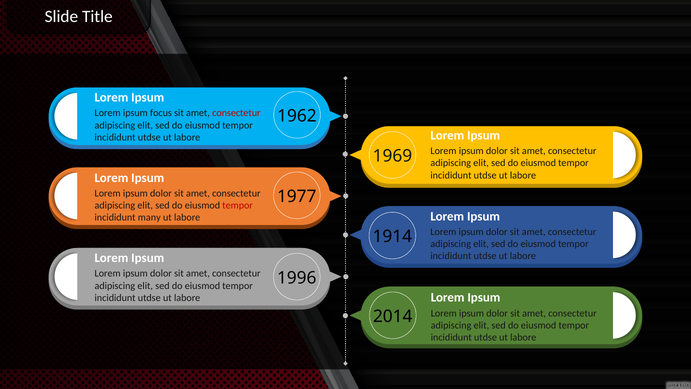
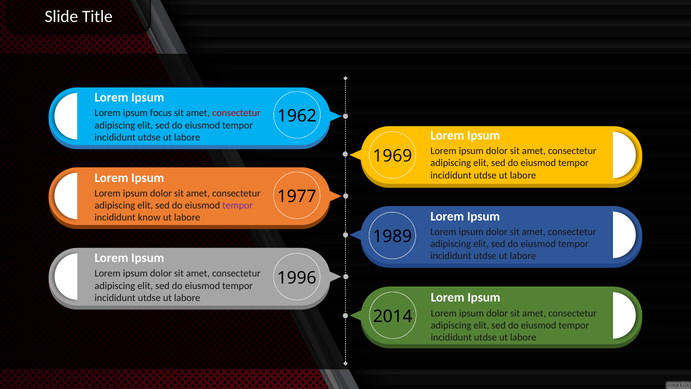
tempor at (238, 205) colour: red -> purple
many: many -> know
1914: 1914 -> 1989
